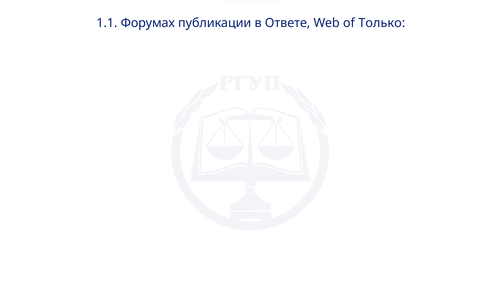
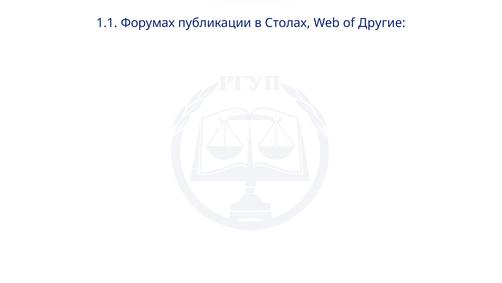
Ответе: Ответе -> Столах
Только: Только -> Другие
